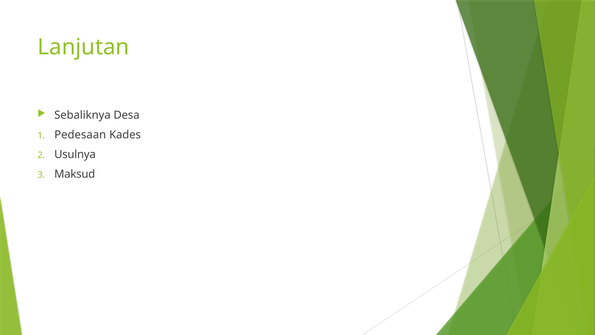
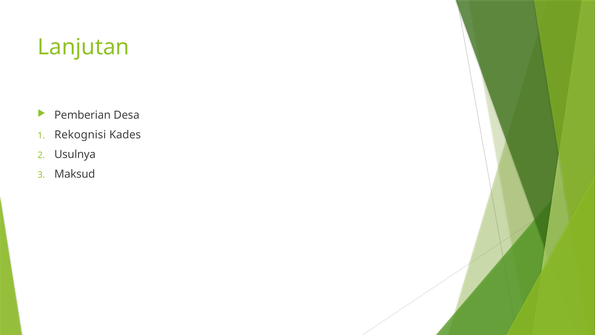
Sebaliknya: Sebaliknya -> Pemberian
Pedesaan: Pedesaan -> Rekognisi
